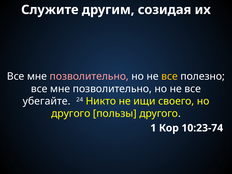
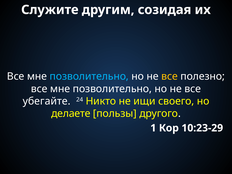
позволительно at (89, 76) colour: pink -> light blue
другого at (71, 114): другого -> делаете
10:23-74: 10:23-74 -> 10:23-29
